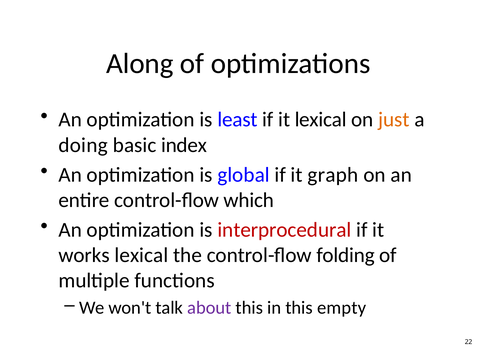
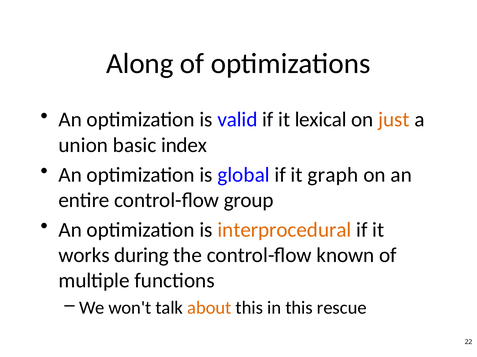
least: least -> valid
doing: doing -> union
which: which -> group
interprocedural colour: red -> orange
works lexical: lexical -> during
folding: folding -> known
about colour: purple -> orange
empty: empty -> rescue
